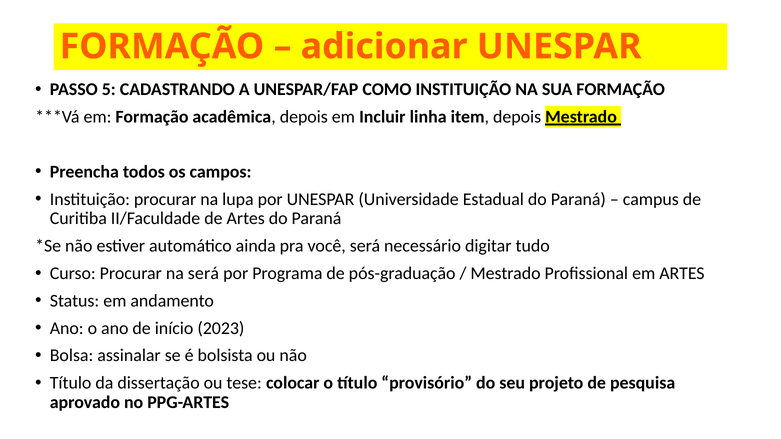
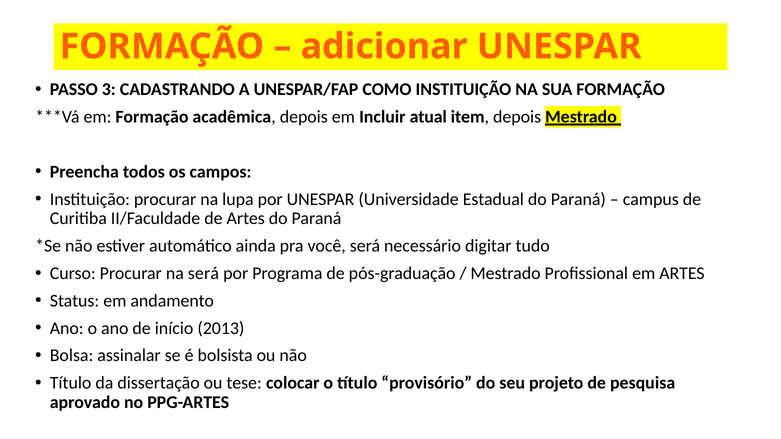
5: 5 -> 3
linha: linha -> atual
2023: 2023 -> 2013
